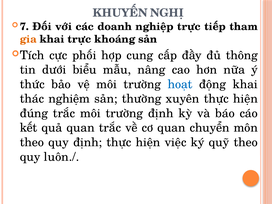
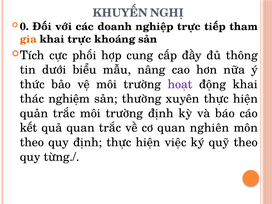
7: 7 -> 0
hoạt colour: blue -> purple
đúng: đúng -> quản
chuyển: chuyển -> nghiên
luôn./: luôn./ -> từng./
